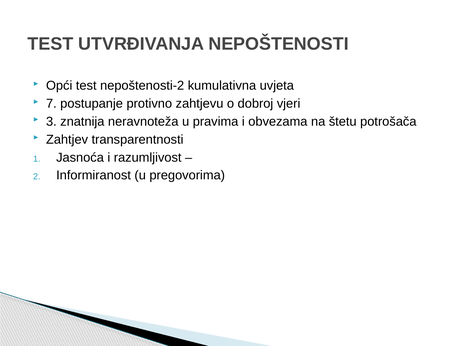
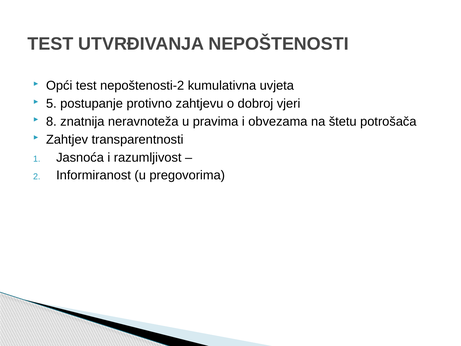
7: 7 -> 5
3: 3 -> 8
